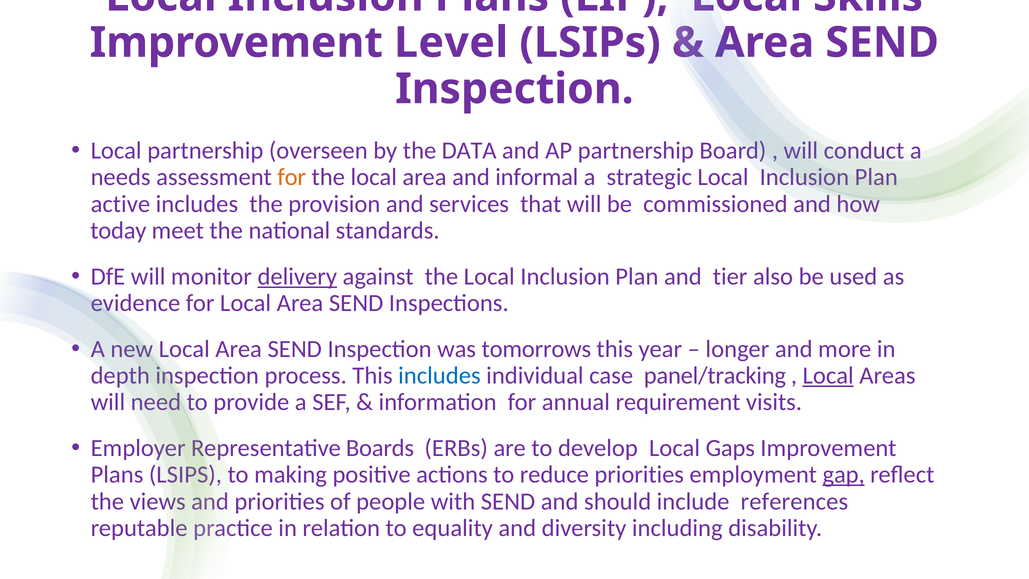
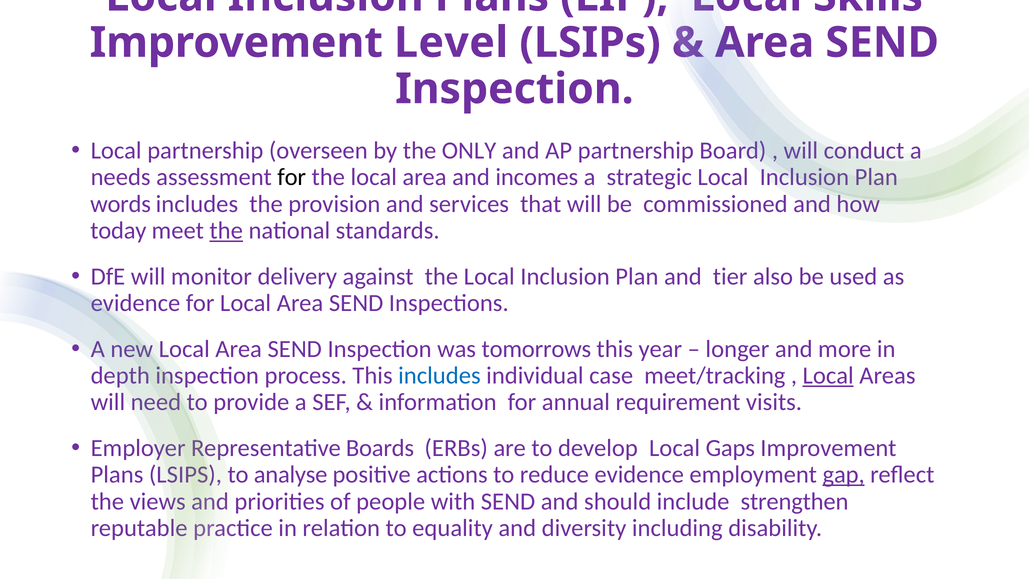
DATA: DATA -> ONLY
for at (292, 177) colour: orange -> black
informal: informal -> incomes
active: active -> words
the at (226, 230) underline: none -> present
delivery underline: present -> none
panel/tracking: panel/tracking -> meet/tracking
making: making -> analyse
reduce priorities: priorities -> evidence
references: references -> strengthen
